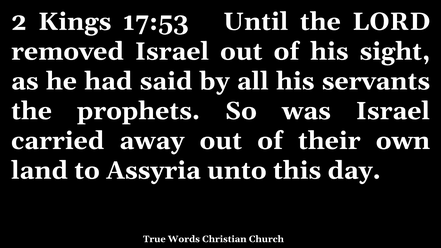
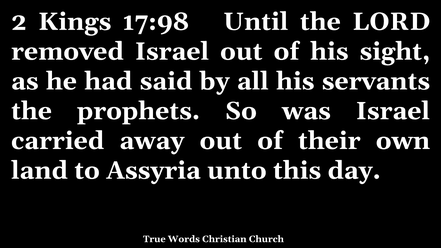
17:53: 17:53 -> 17:98
